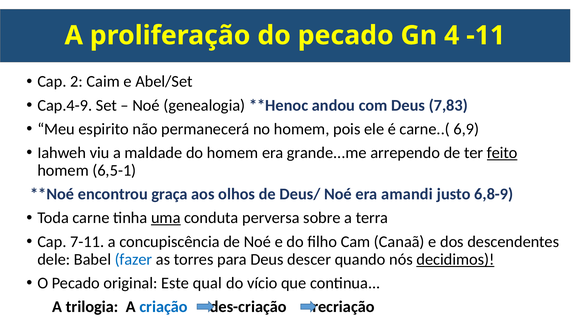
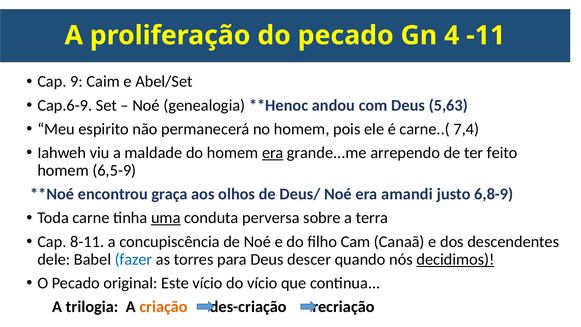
2: 2 -> 9
Cap.4-9: Cap.4-9 -> Cap.6-9
7,83: 7,83 -> 5,63
6,9: 6,9 -> 7,4
era at (273, 153) underline: none -> present
feito underline: present -> none
6,5-1: 6,5-1 -> 6,5-9
7-11: 7-11 -> 8-11
Este qual: qual -> vício
criação colour: blue -> orange
